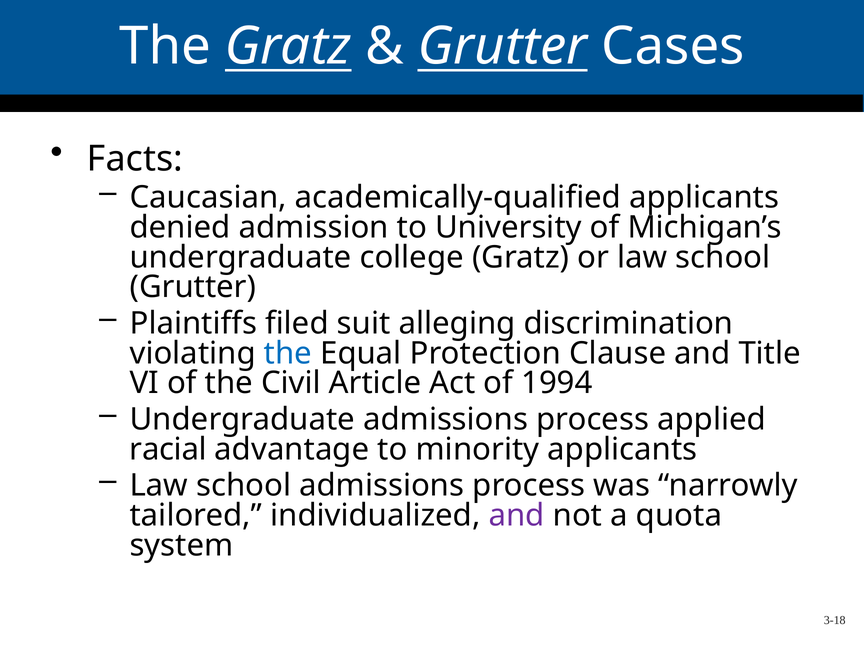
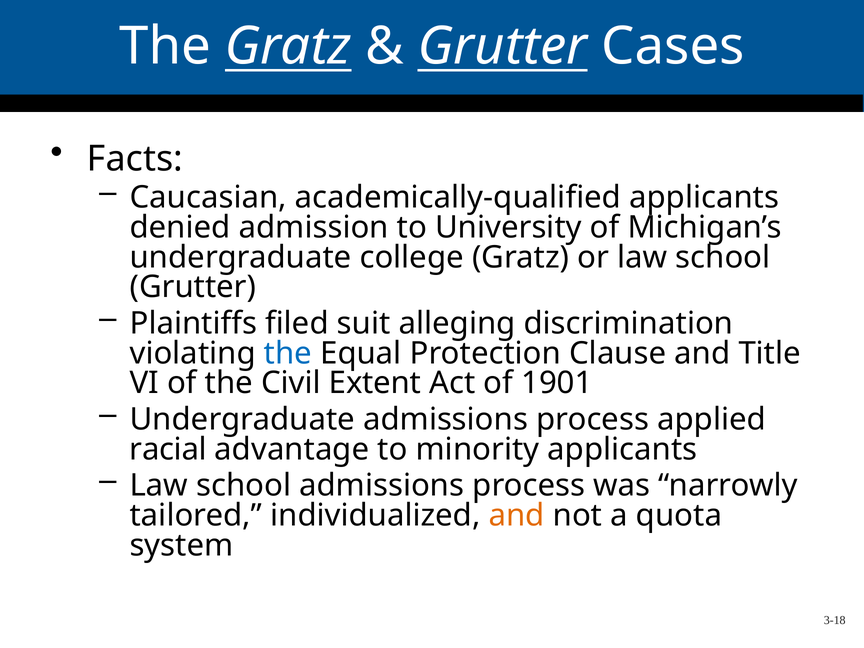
Article: Article -> Extent
1994: 1994 -> 1901
and at (517, 515) colour: purple -> orange
